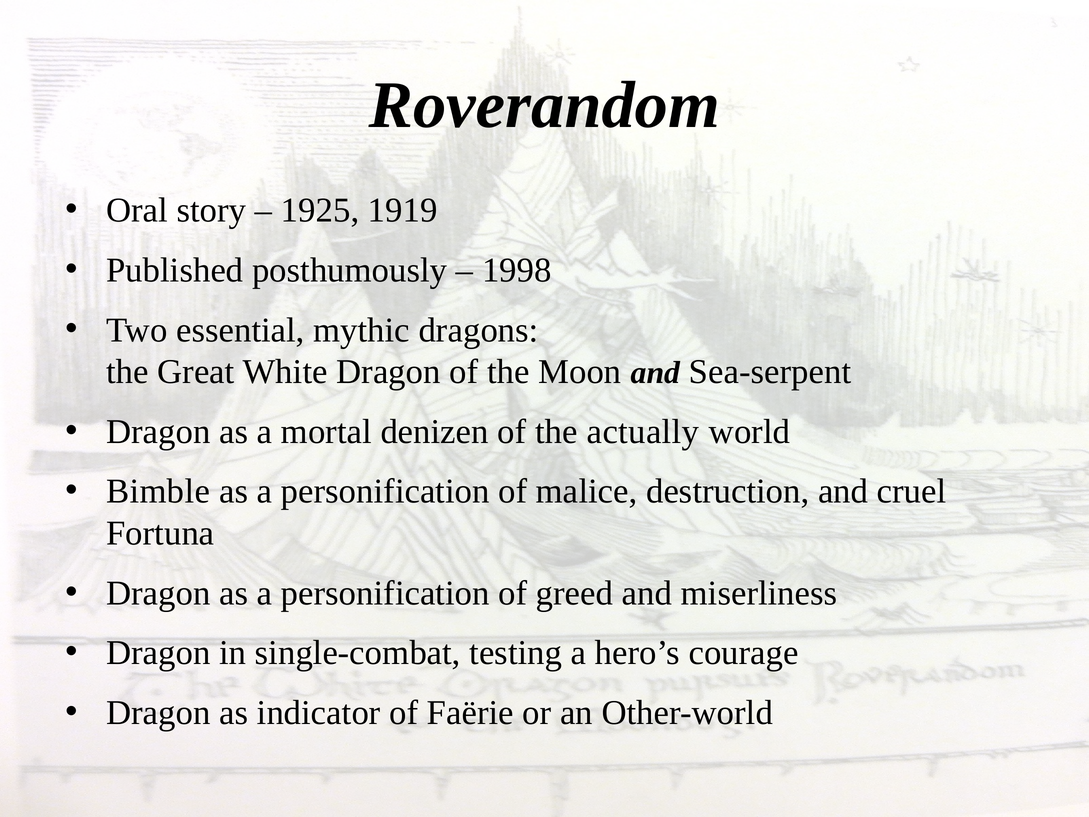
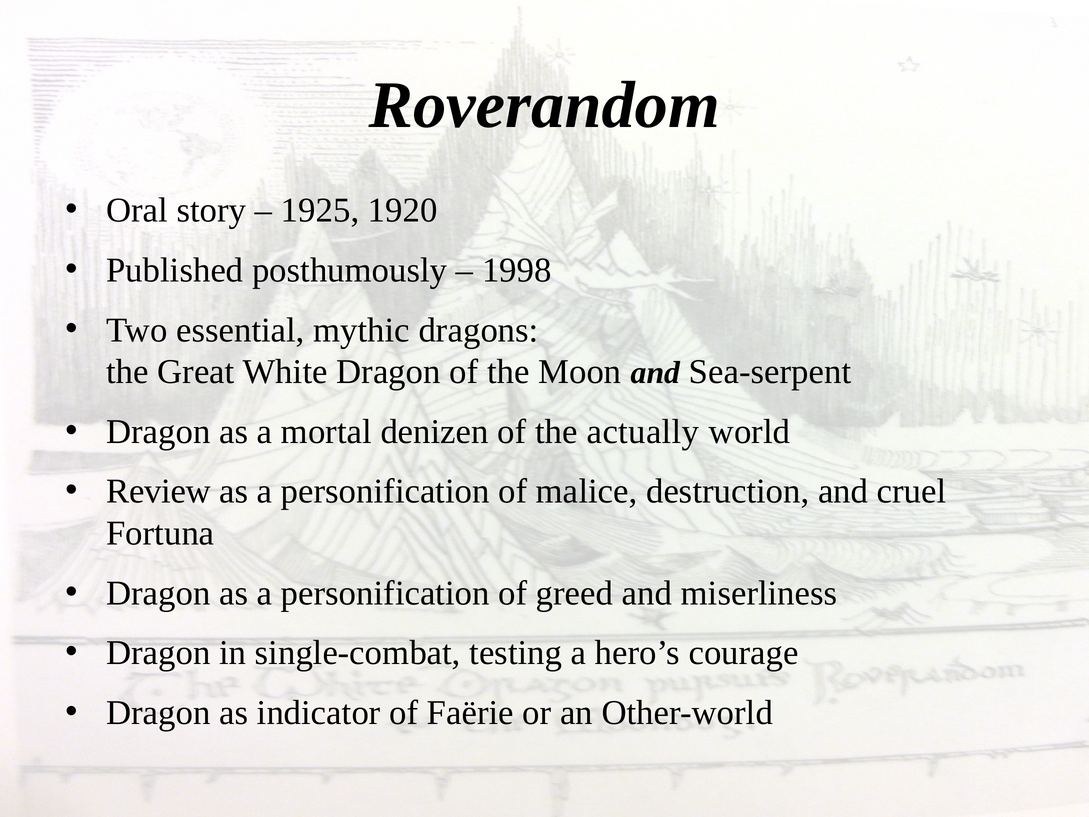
1919: 1919 -> 1920
Bimble: Bimble -> Review
